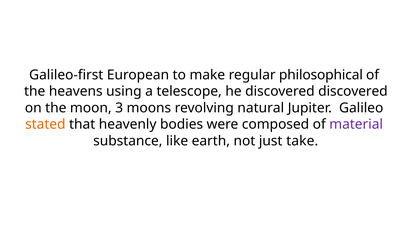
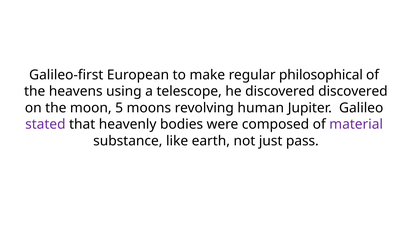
3: 3 -> 5
natural: natural -> human
stated colour: orange -> purple
take: take -> pass
